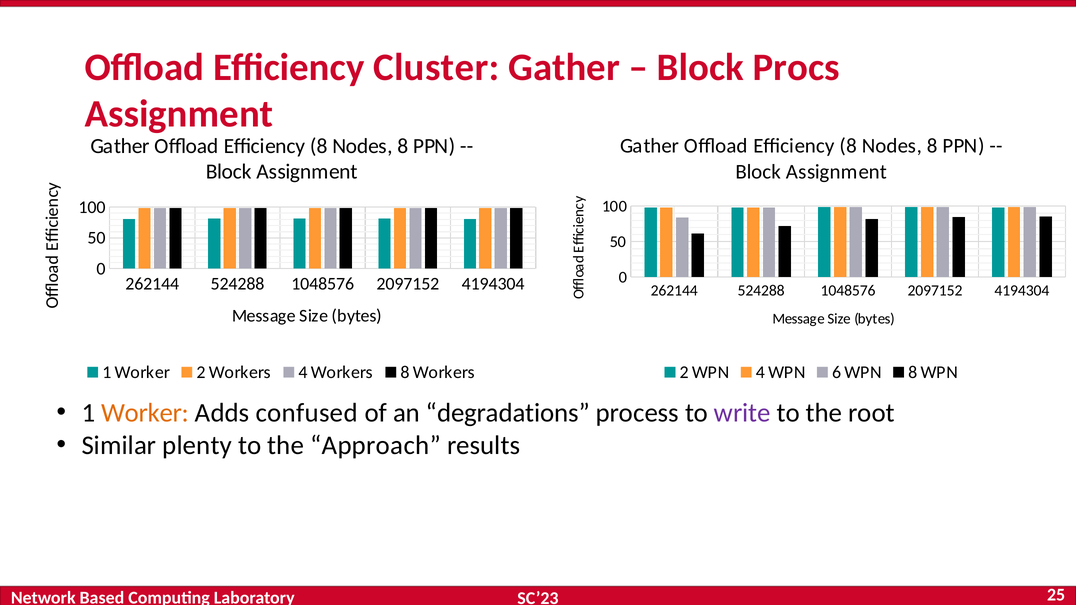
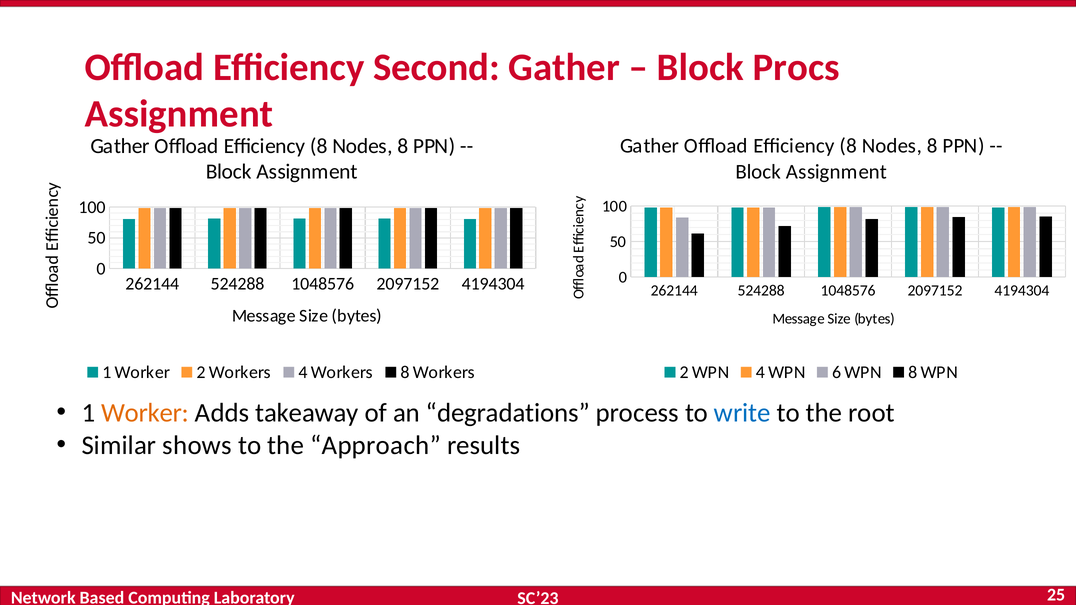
Cluster: Cluster -> Second
confused: confused -> takeaway
write colour: purple -> blue
plenty: plenty -> shows
